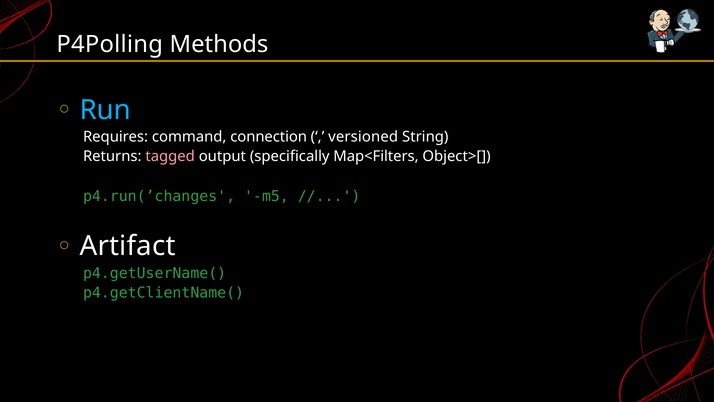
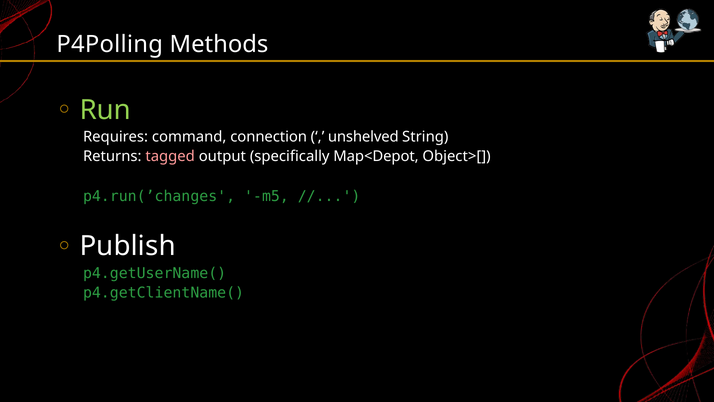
Run colour: light blue -> light green
versioned: versioned -> unshelved
Map<Filters: Map<Filters -> Map<Depot
Artifact: Artifact -> Publish
